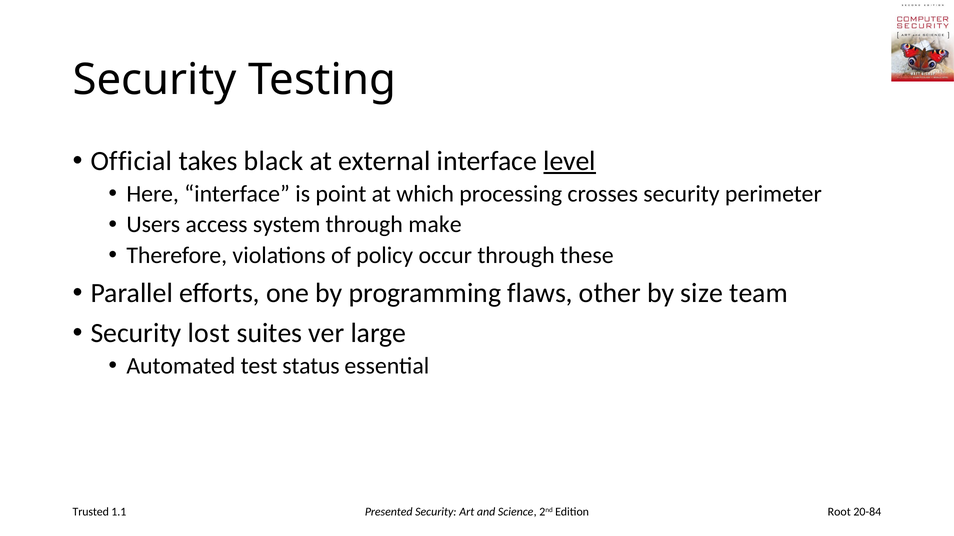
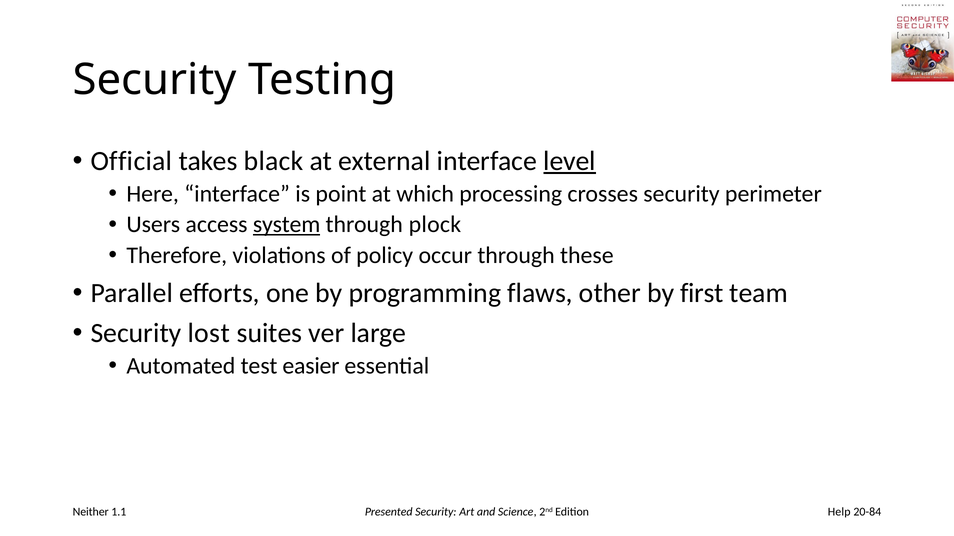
system underline: none -> present
make: make -> plock
size: size -> first
status: status -> easier
Trusted: Trusted -> Neither
Root: Root -> Help
